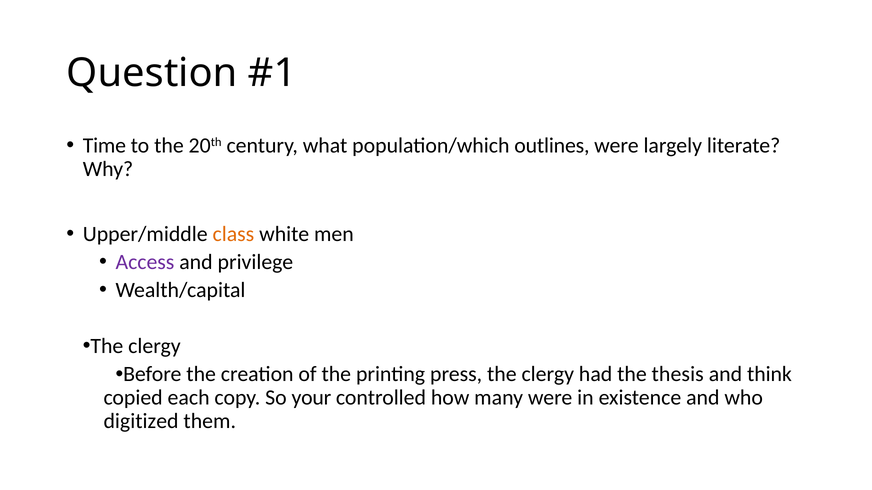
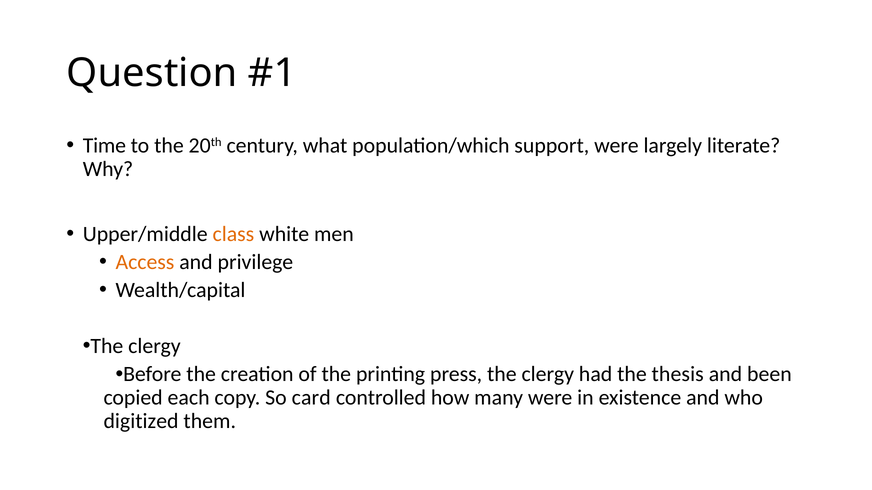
outlines: outlines -> support
Access colour: purple -> orange
think: think -> been
your: your -> card
